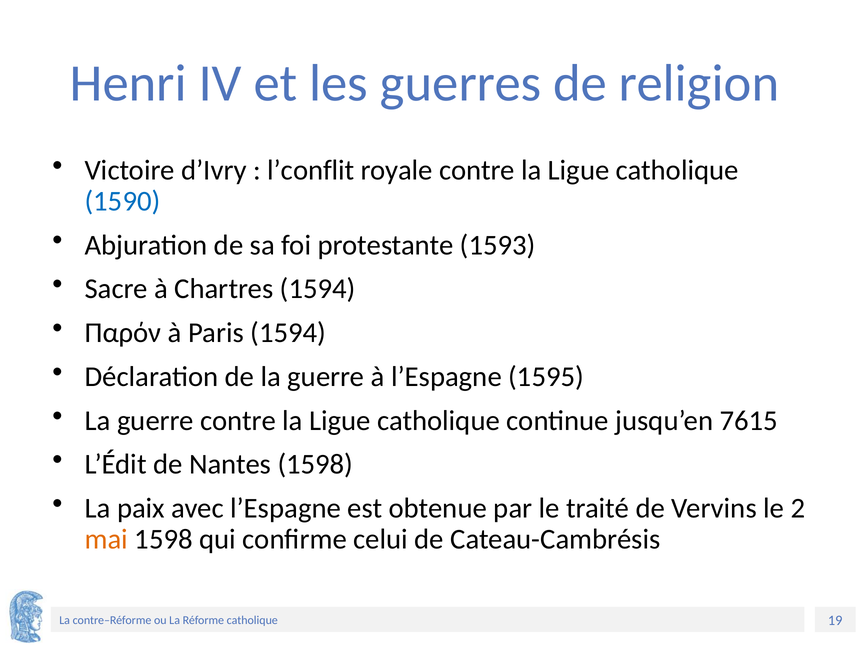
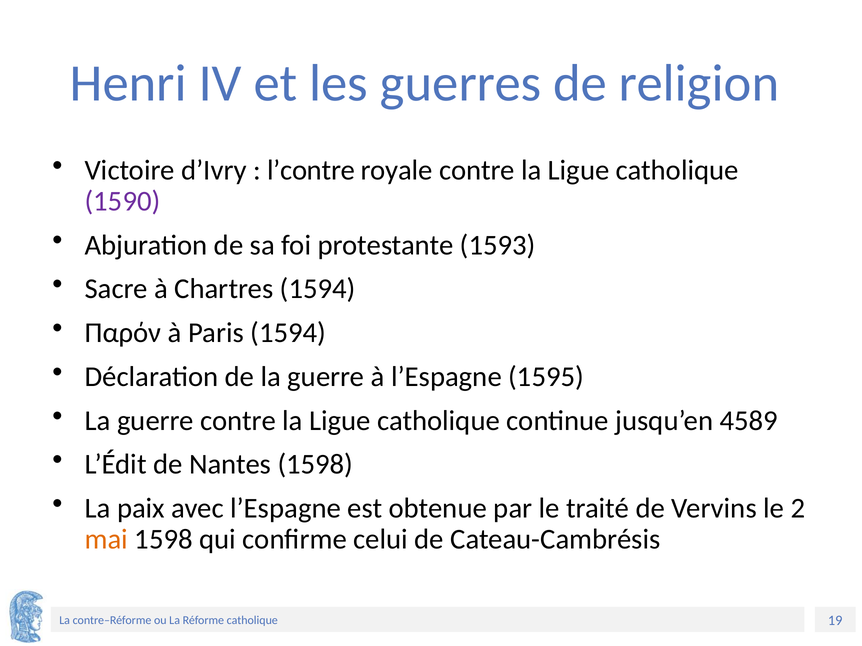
l’conflit: l’conflit -> l’contre
1590 colour: blue -> purple
7615: 7615 -> 4589
